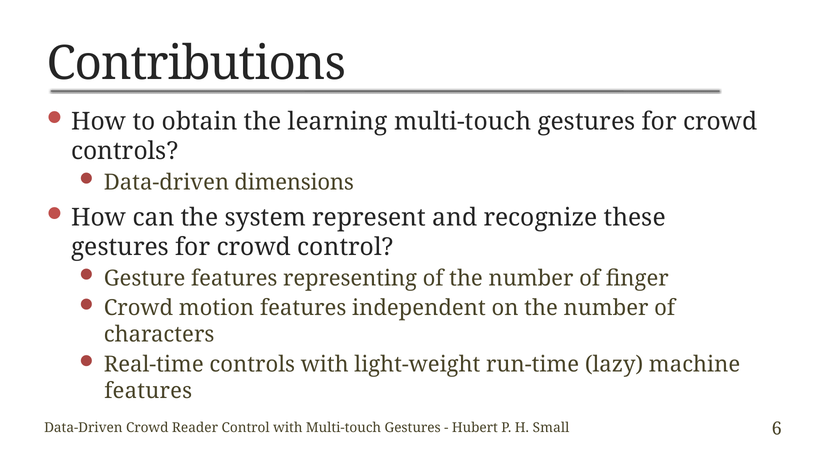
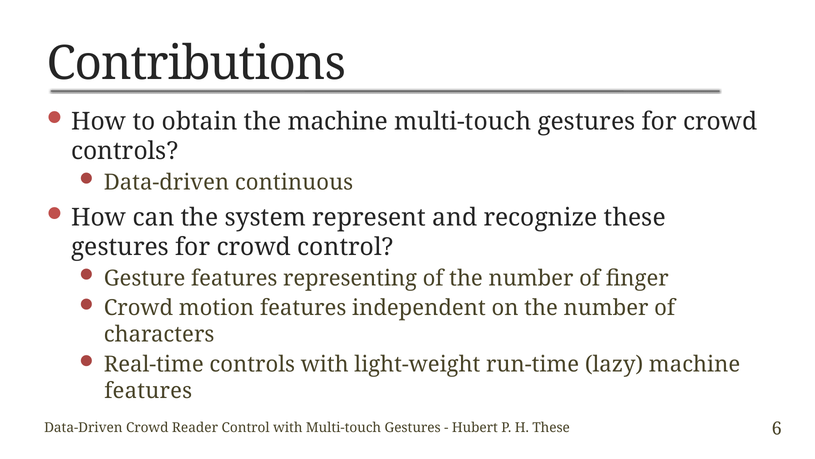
the learning: learning -> machine
dimensions: dimensions -> continuous
H Small: Small -> These
